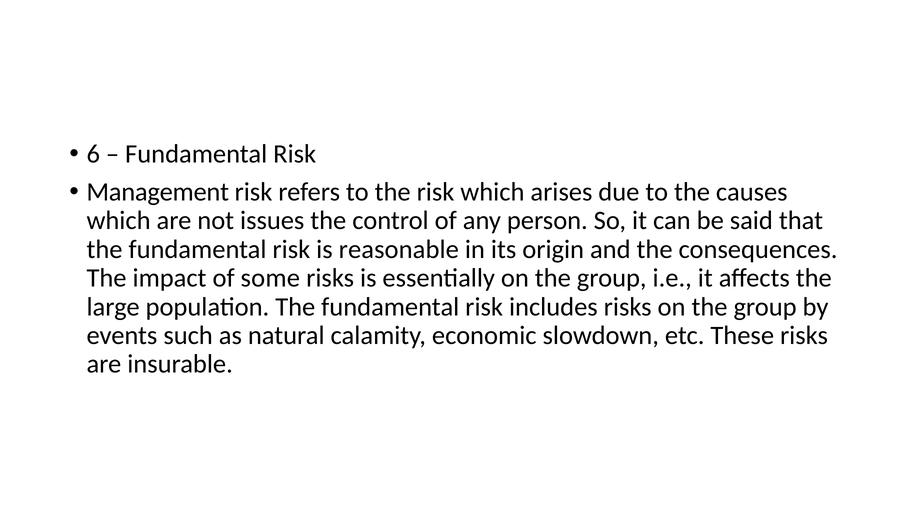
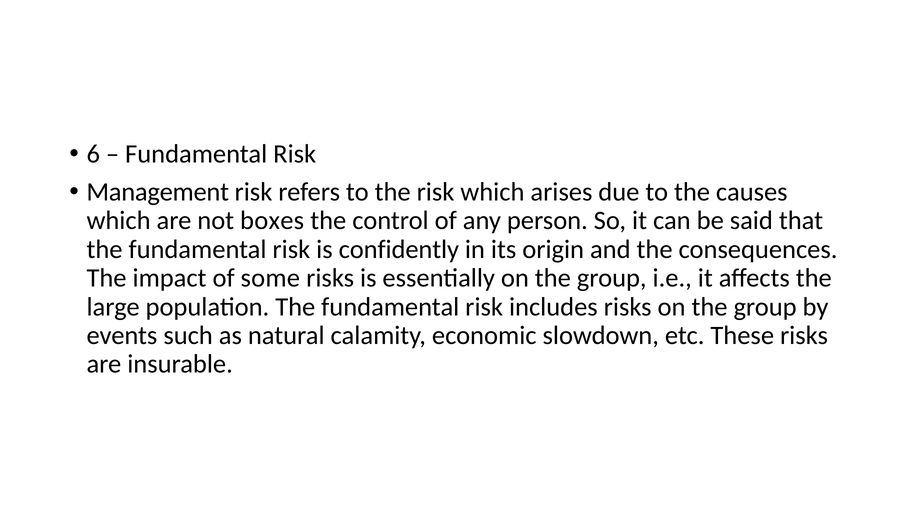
issues: issues -> boxes
reasonable: reasonable -> confidently
